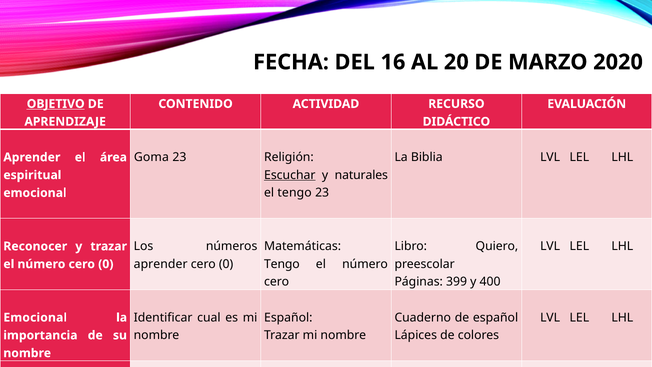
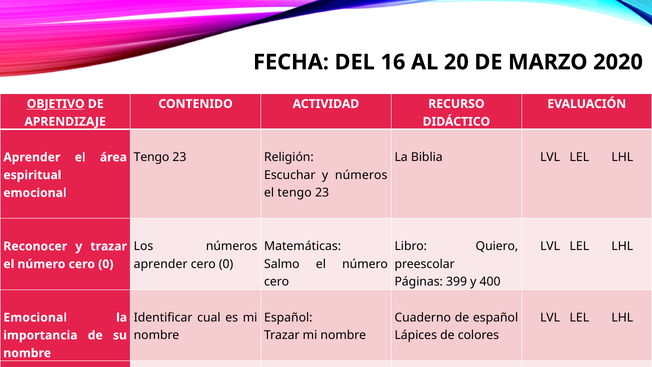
Goma at (151, 157): Goma -> Tengo
Escuchar underline: present -> none
y naturales: naturales -> números
Tengo at (282, 264): Tengo -> Salmo
